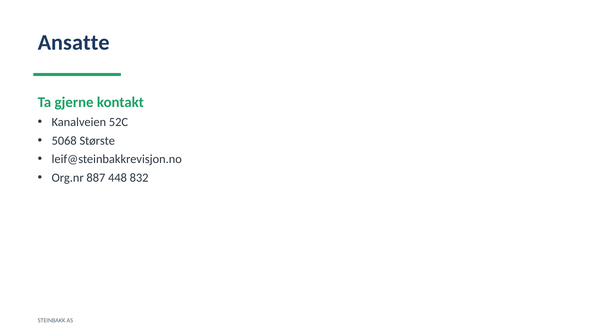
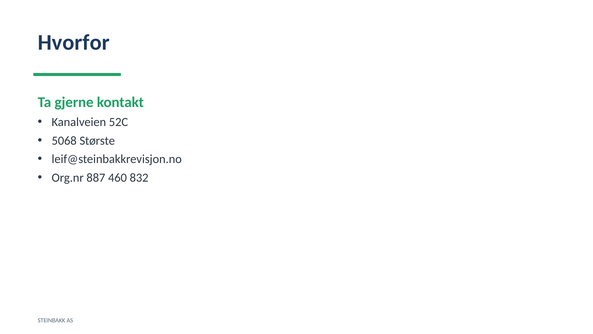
Ansatte: Ansatte -> Hvorfor
448: 448 -> 460
